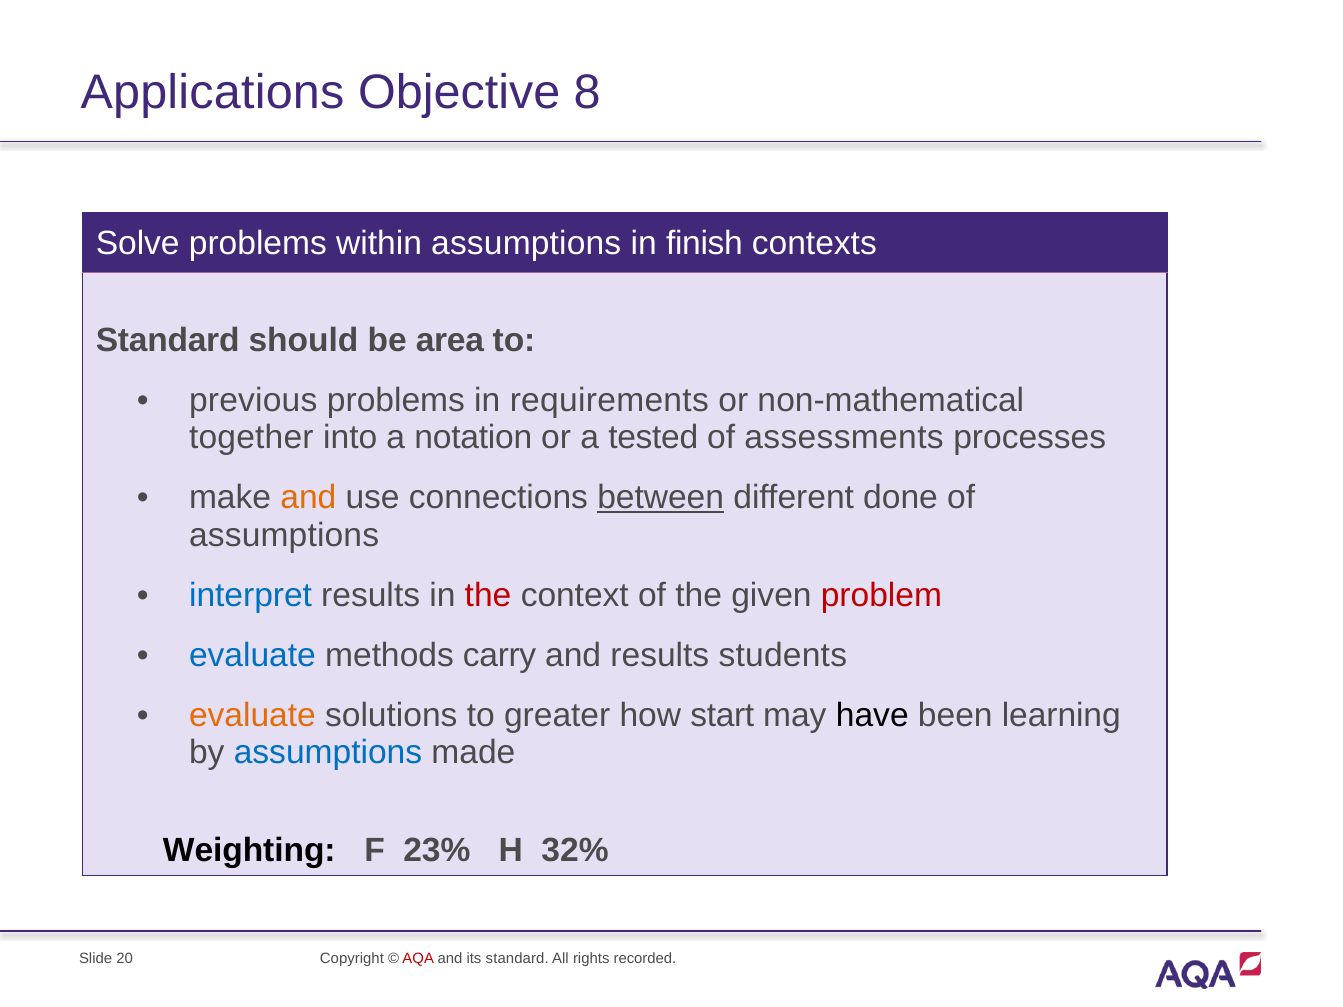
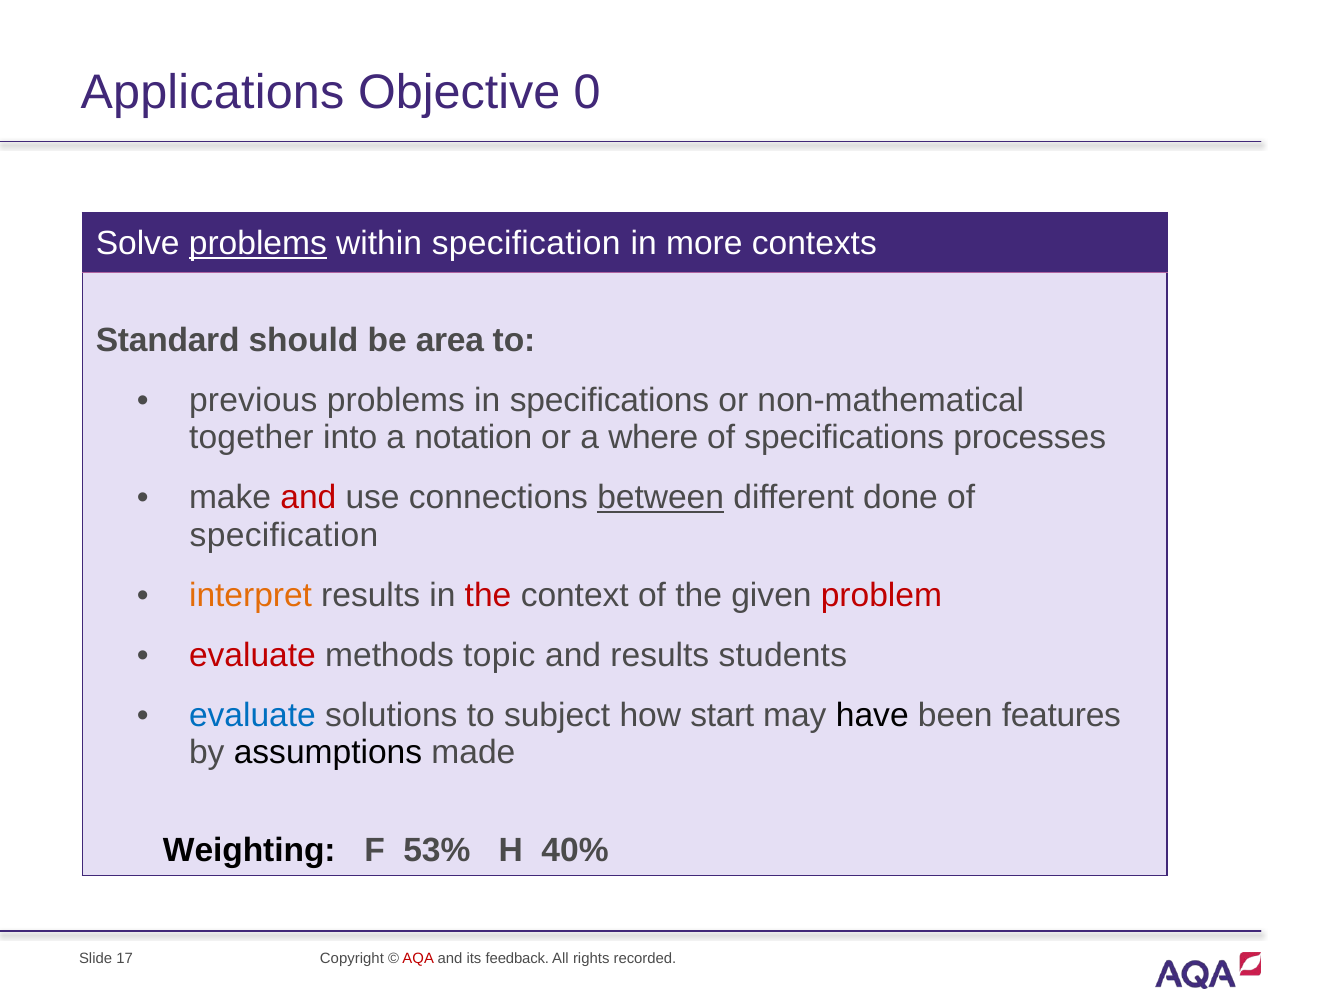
8: 8 -> 0
problems at (258, 243) underline: none -> present
within assumptions: assumptions -> specification
finish: finish -> more
in requirements: requirements -> specifications
tested: tested -> where
of assessments: assessments -> specifications
and at (308, 498) colour: orange -> red
assumptions at (284, 536): assumptions -> specification
interpret colour: blue -> orange
evaluate at (252, 655) colour: blue -> red
carry: carry -> topic
evaluate at (252, 715) colour: orange -> blue
greater: greater -> subject
learning: learning -> features
assumptions at (328, 753) colour: blue -> black
23%: 23% -> 53%
32%: 32% -> 40%
20: 20 -> 17
its standard: standard -> feedback
